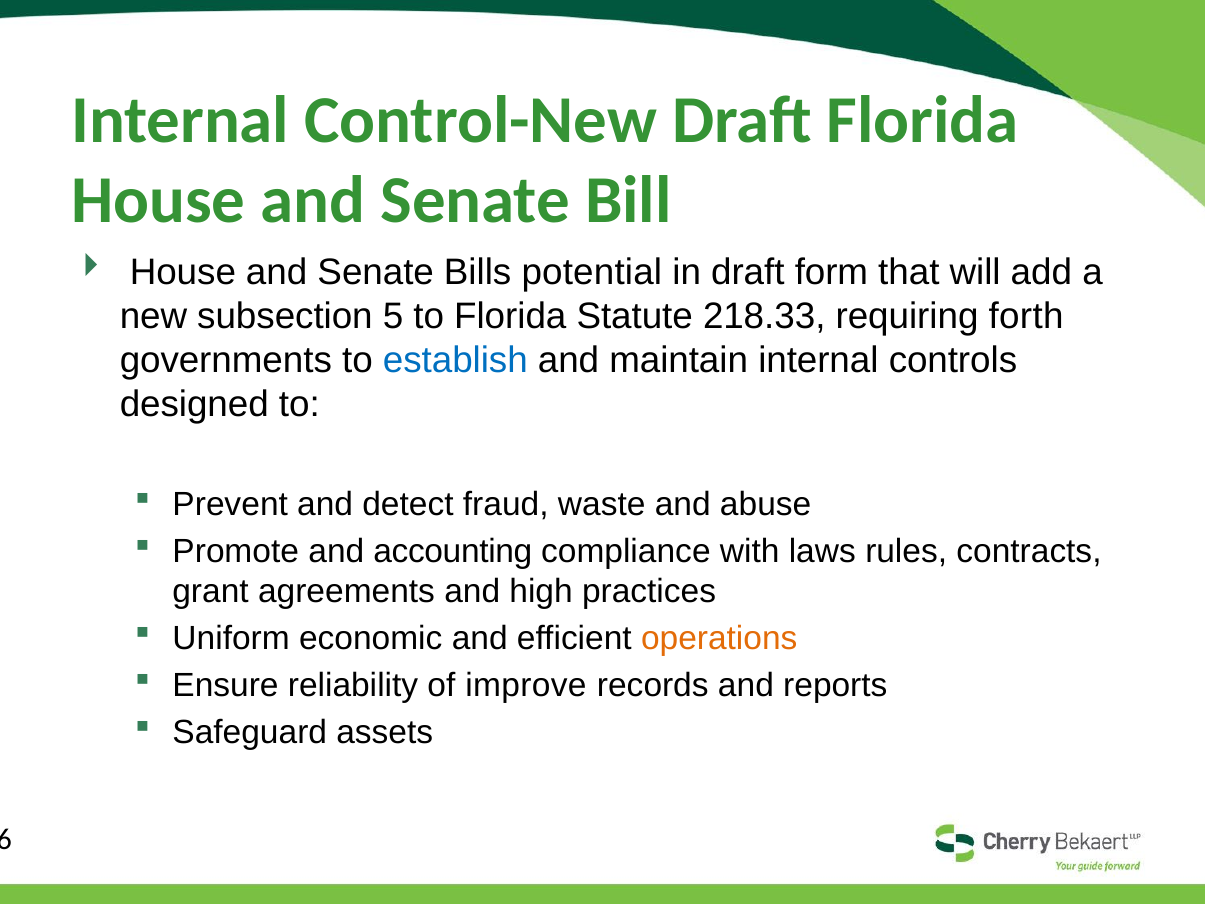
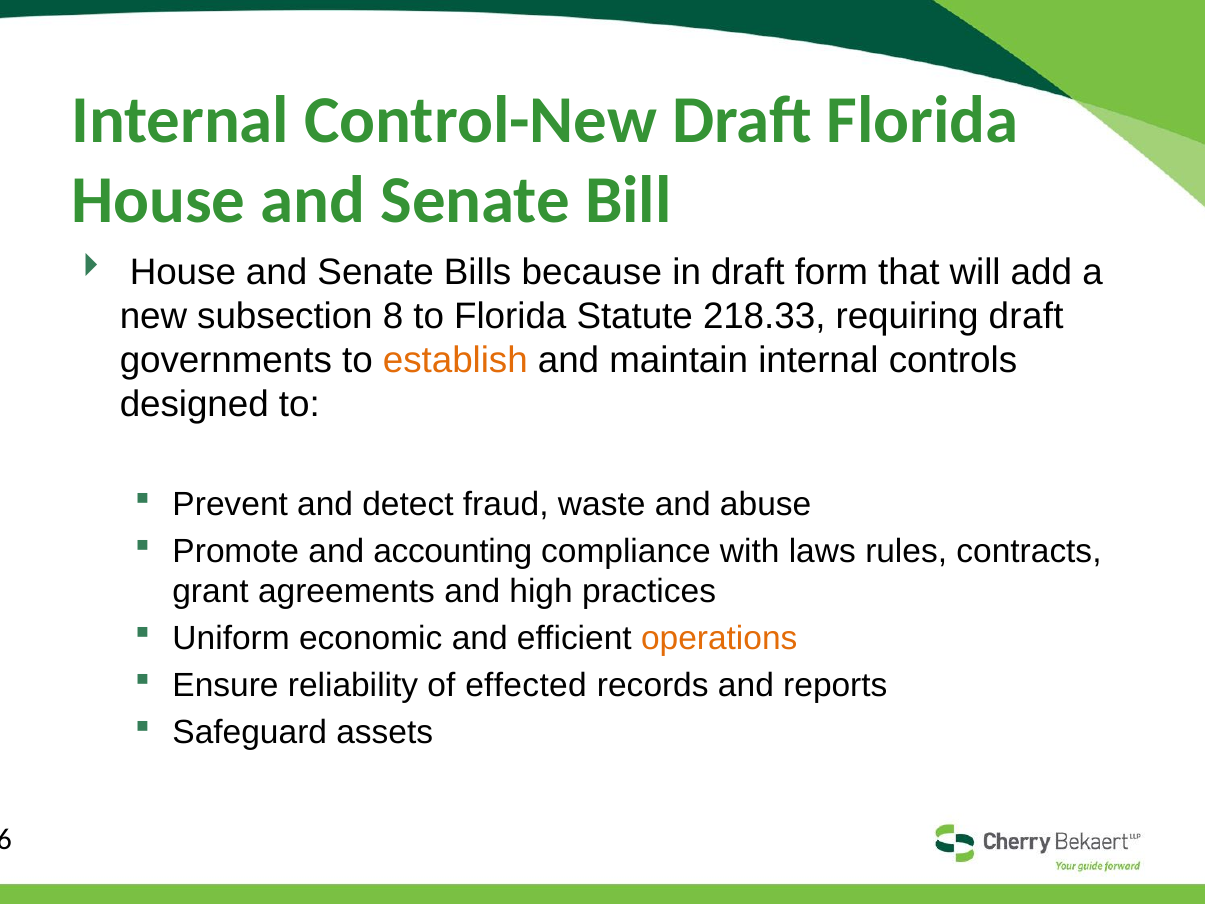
potential: potential -> because
5: 5 -> 8
requiring forth: forth -> draft
establish colour: blue -> orange
improve: improve -> effected
